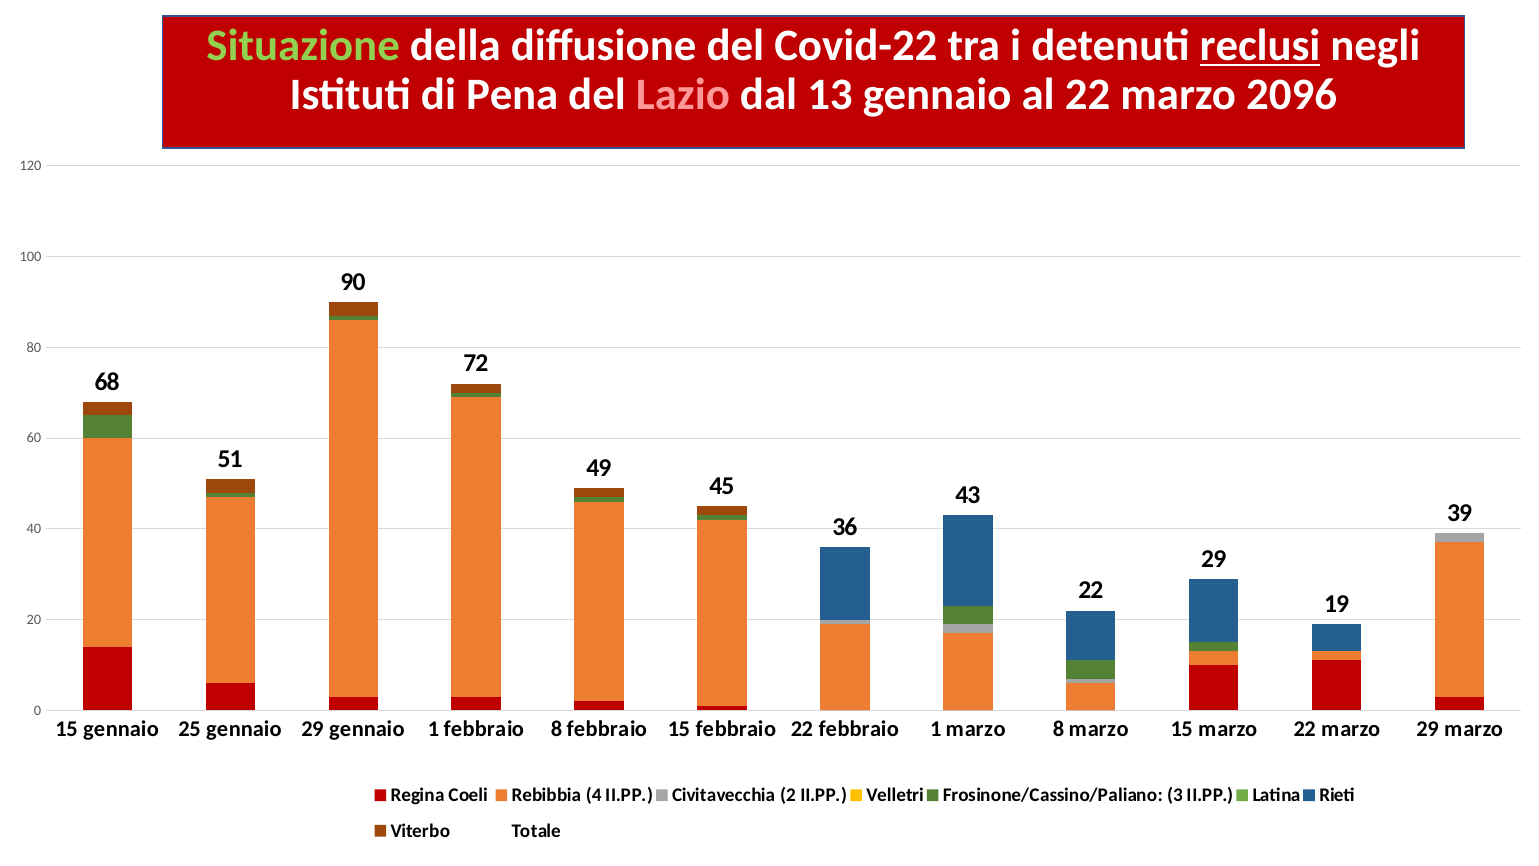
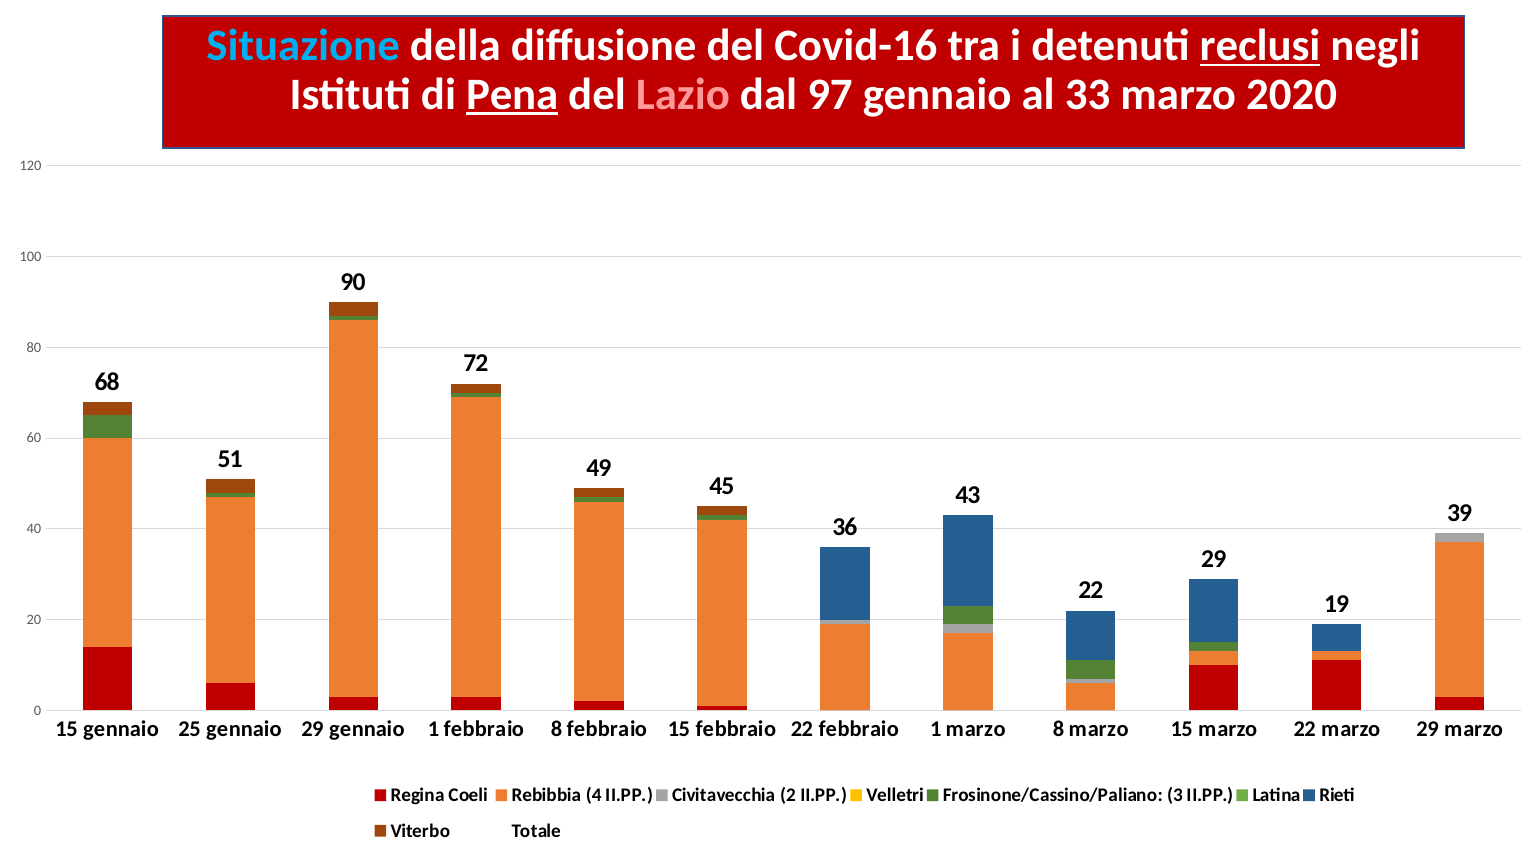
Situazione colour: light green -> light blue
Covid-22: Covid-22 -> Covid-16
Pena underline: none -> present
13: 13 -> 97
al 22: 22 -> 33
2096: 2096 -> 2020
